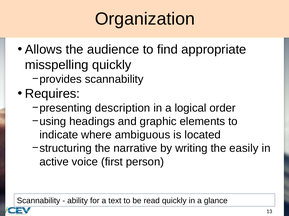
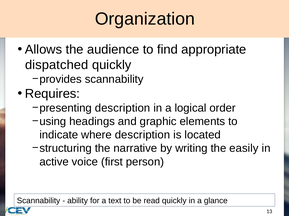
misspelling: misspelling -> dispatched
where ambiguous: ambiguous -> description
